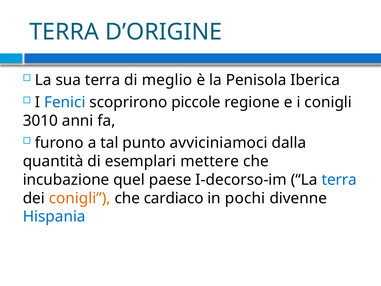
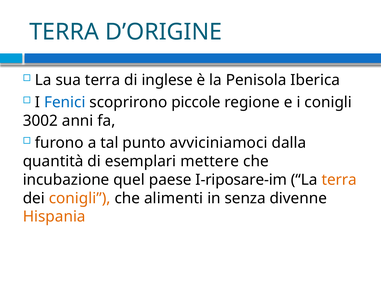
meglio: meglio -> inglese
3010: 3010 -> 3002
I-decorso-im: I-decorso-im -> I-riposare-im
terra at (339, 180) colour: blue -> orange
cardiaco: cardiaco -> alimenti
pochi: pochi -> senza
Hispania colour: blue -> orange
